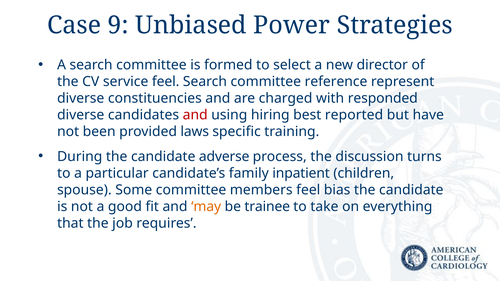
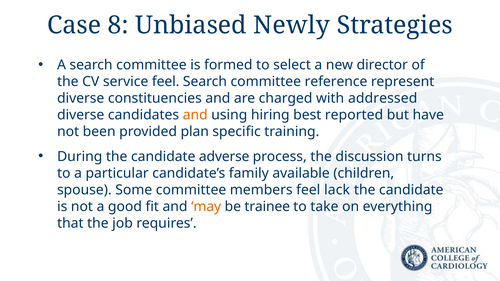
9: 9 -> 8
Power: Power -> Newly
responded: responded -> addressed
and at (195, 115) colour: red -> orange
laws: laws -> plan
inpatient: inpatient -> available
bias: bias -> lack
